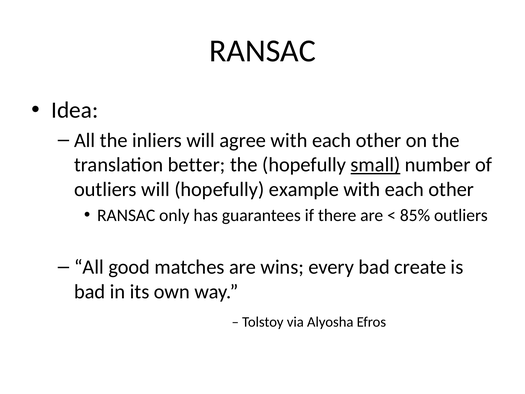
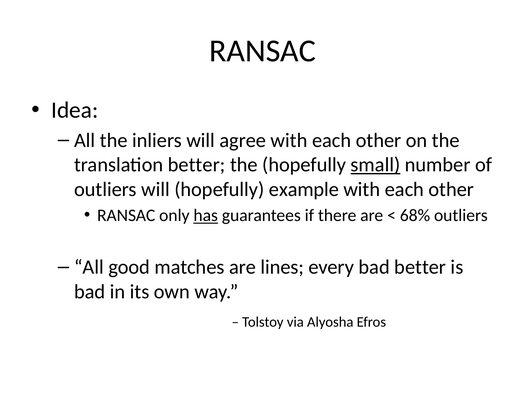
has underline: none -> present
85%: 85% -> 68%
wins: wins -> lines
bad create: create -> better
